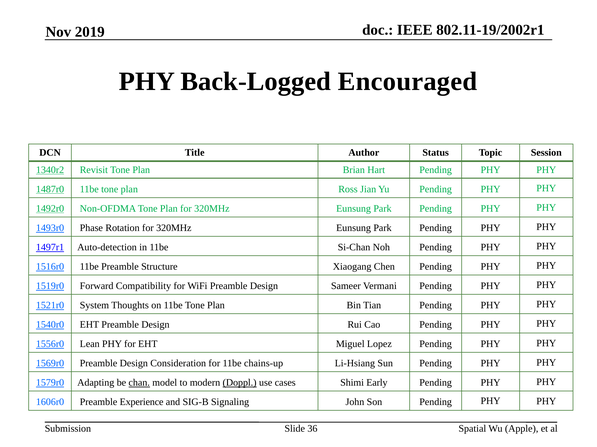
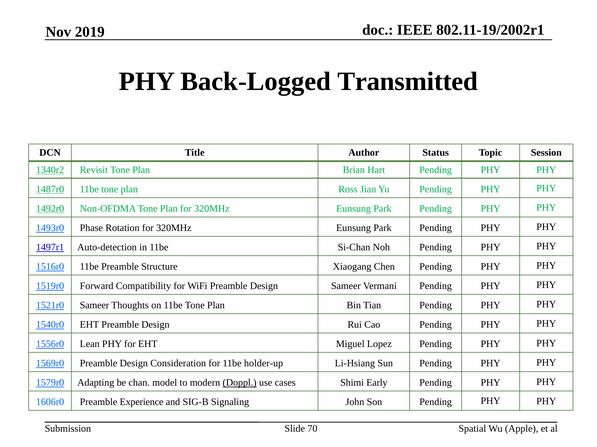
Encouraged: Encouraged -> Transmitted
1521r0 System: System -> Sameer
chains-up: chains-up -> holder-up
chan underline: present -> none
36: 36 -> 70
